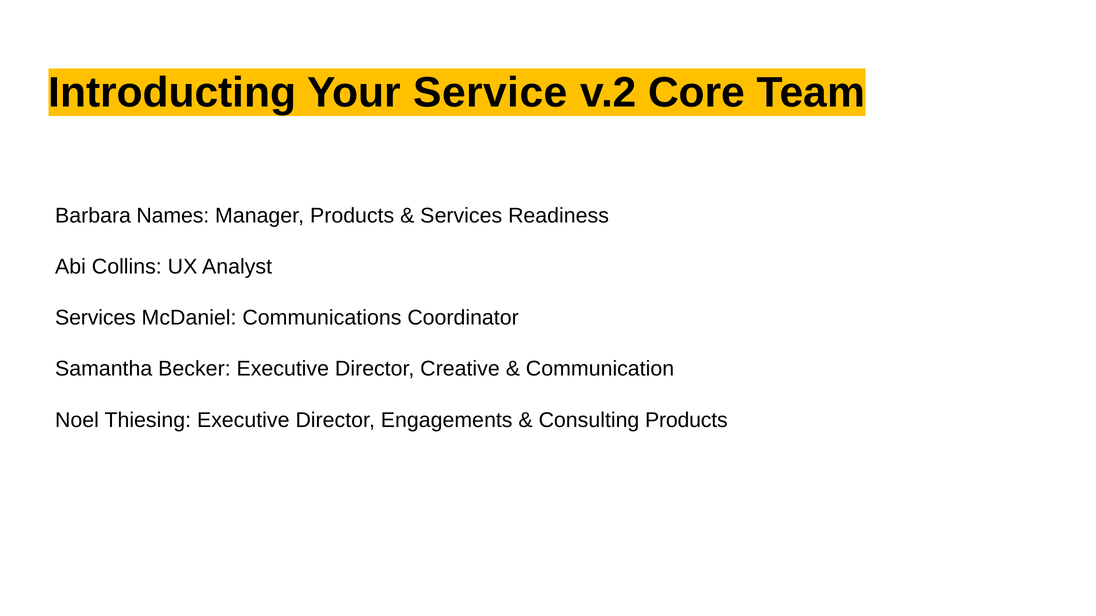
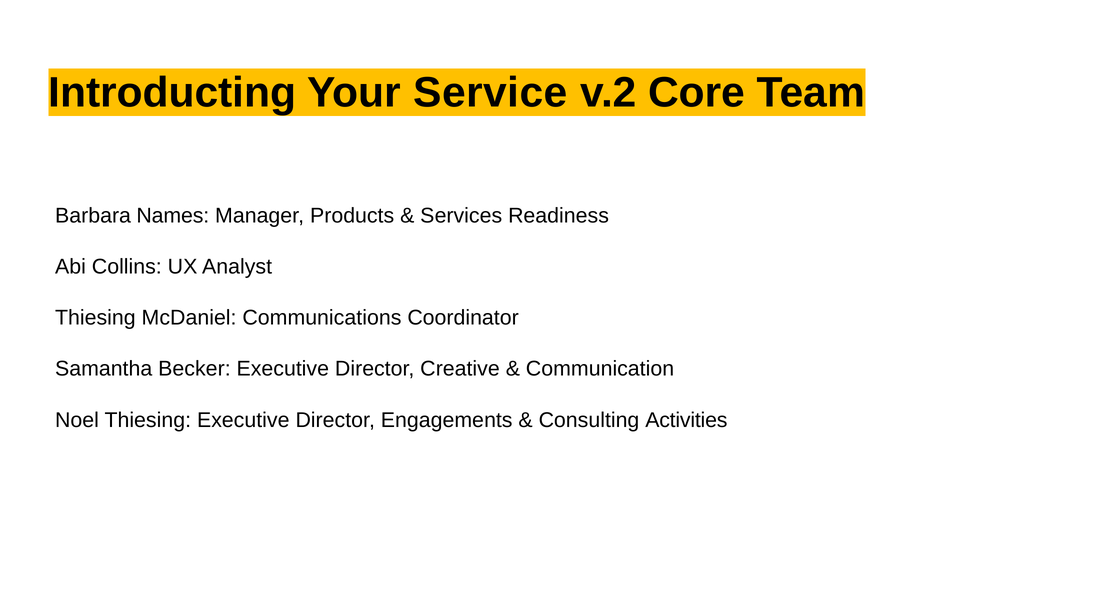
Services at (95, 318): Services -> Thiesing
Consulting Products: Products -> Activities
